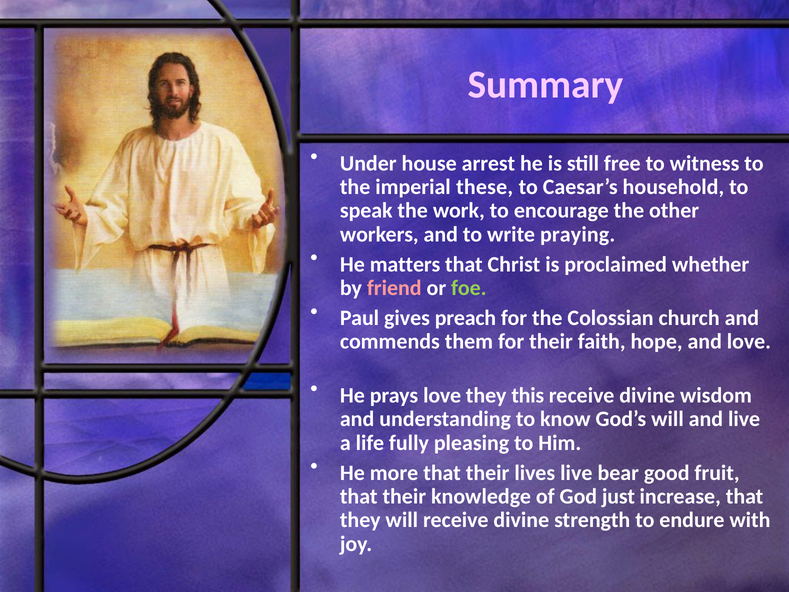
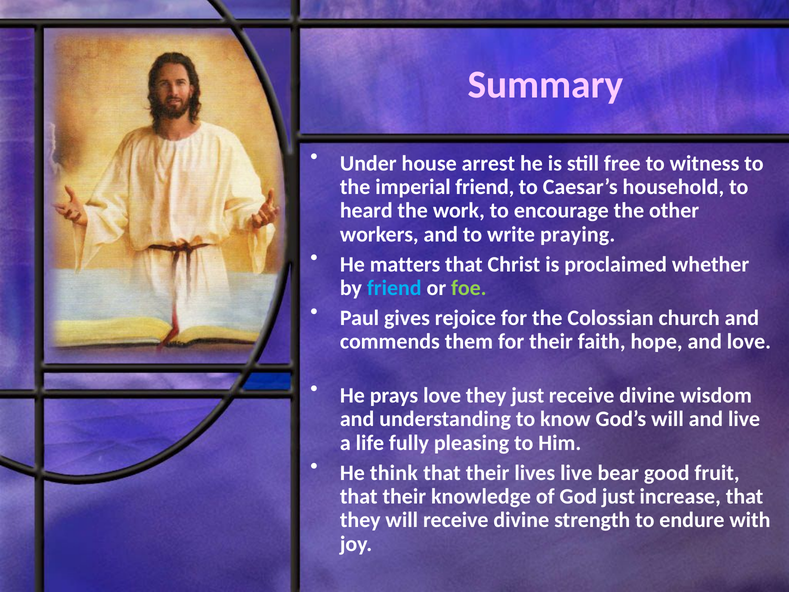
imperial these: these -> friend
speak: speak -> heard
friend at (394, 288) colour: pink -> light blue
preach: preach -> rejoice
they this: this -> just
more: more -> think
